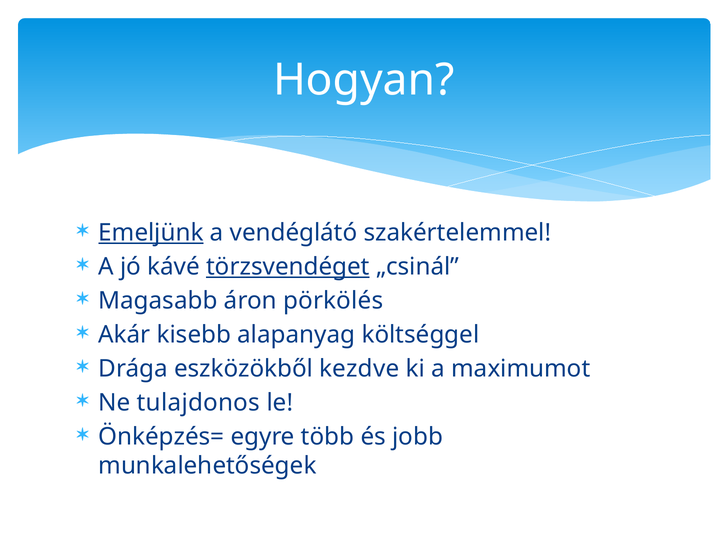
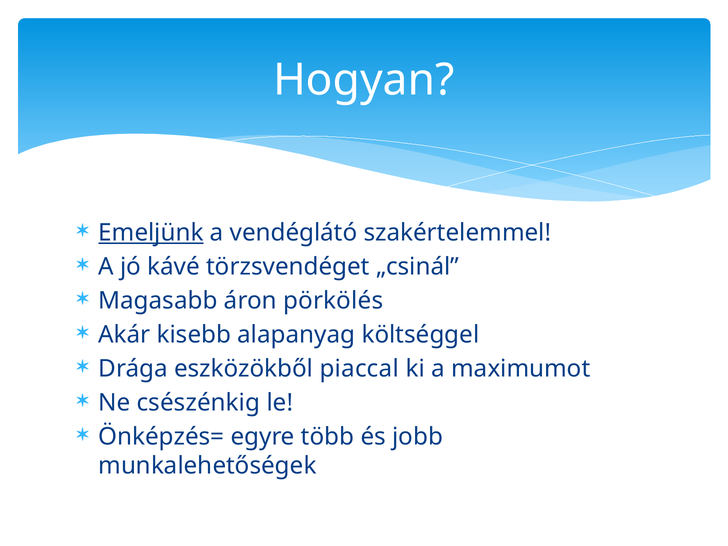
törzsvendéget underline: present -> none
kezdve: kezdve -> piaccal
tulajdonos: tulajdonos -> csészénkig
